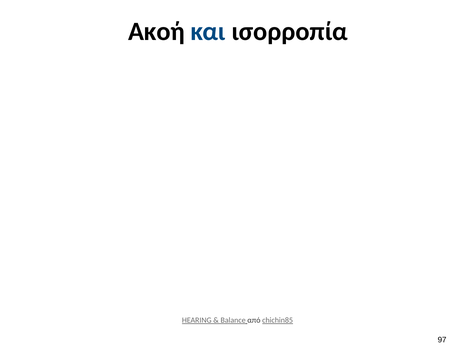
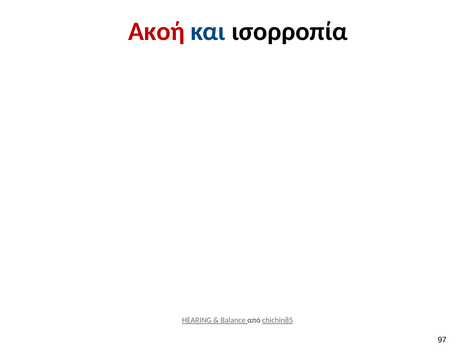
Ακοή colour: black -> red
